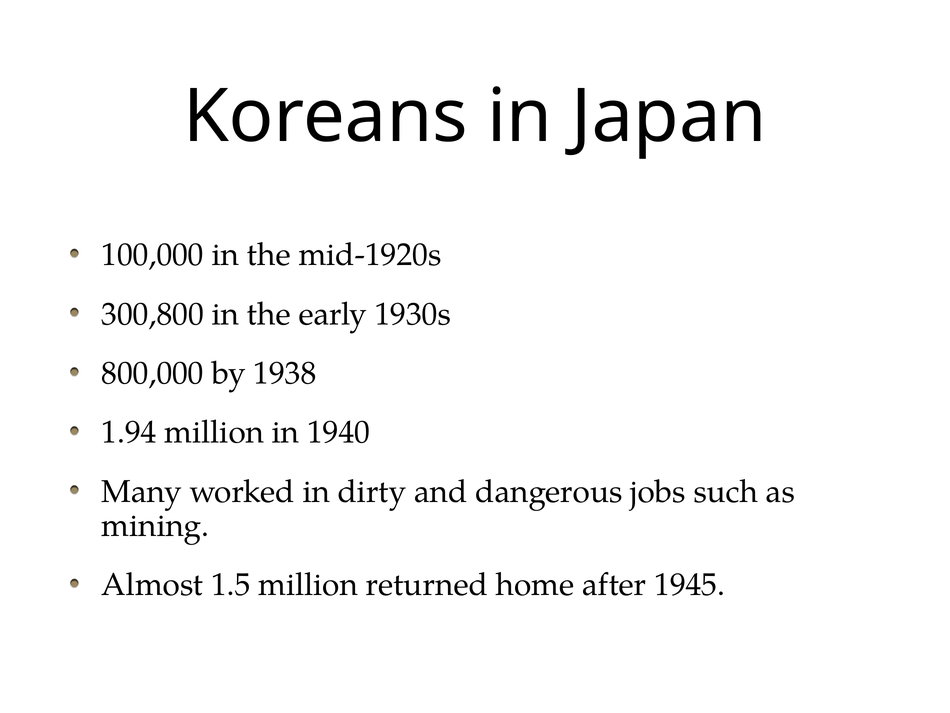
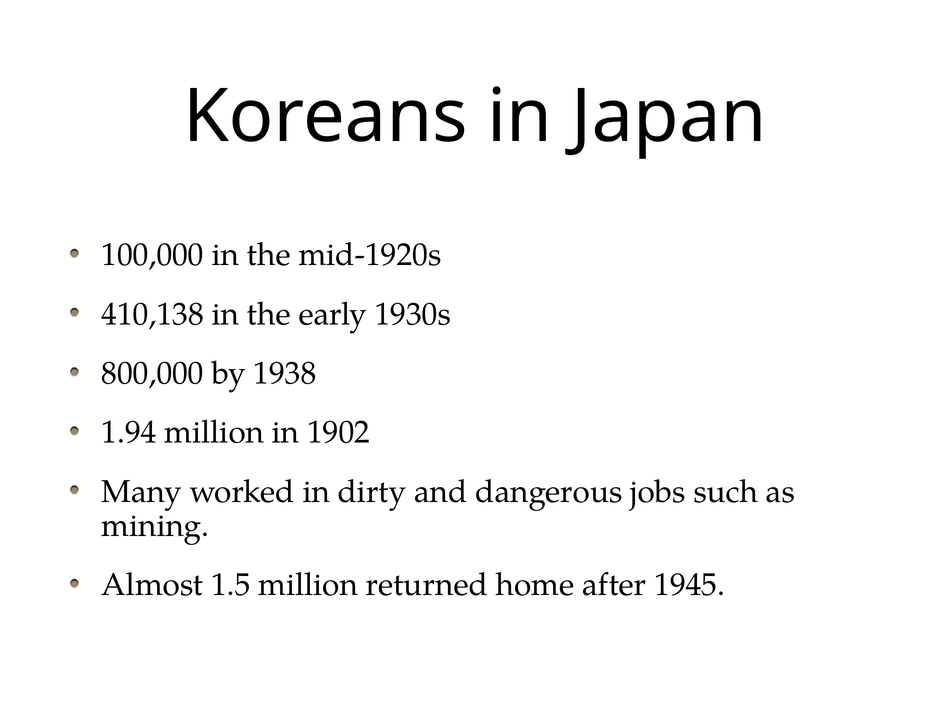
300,800: 300,800 -> 410,138
1940: 1940 -> 1902
